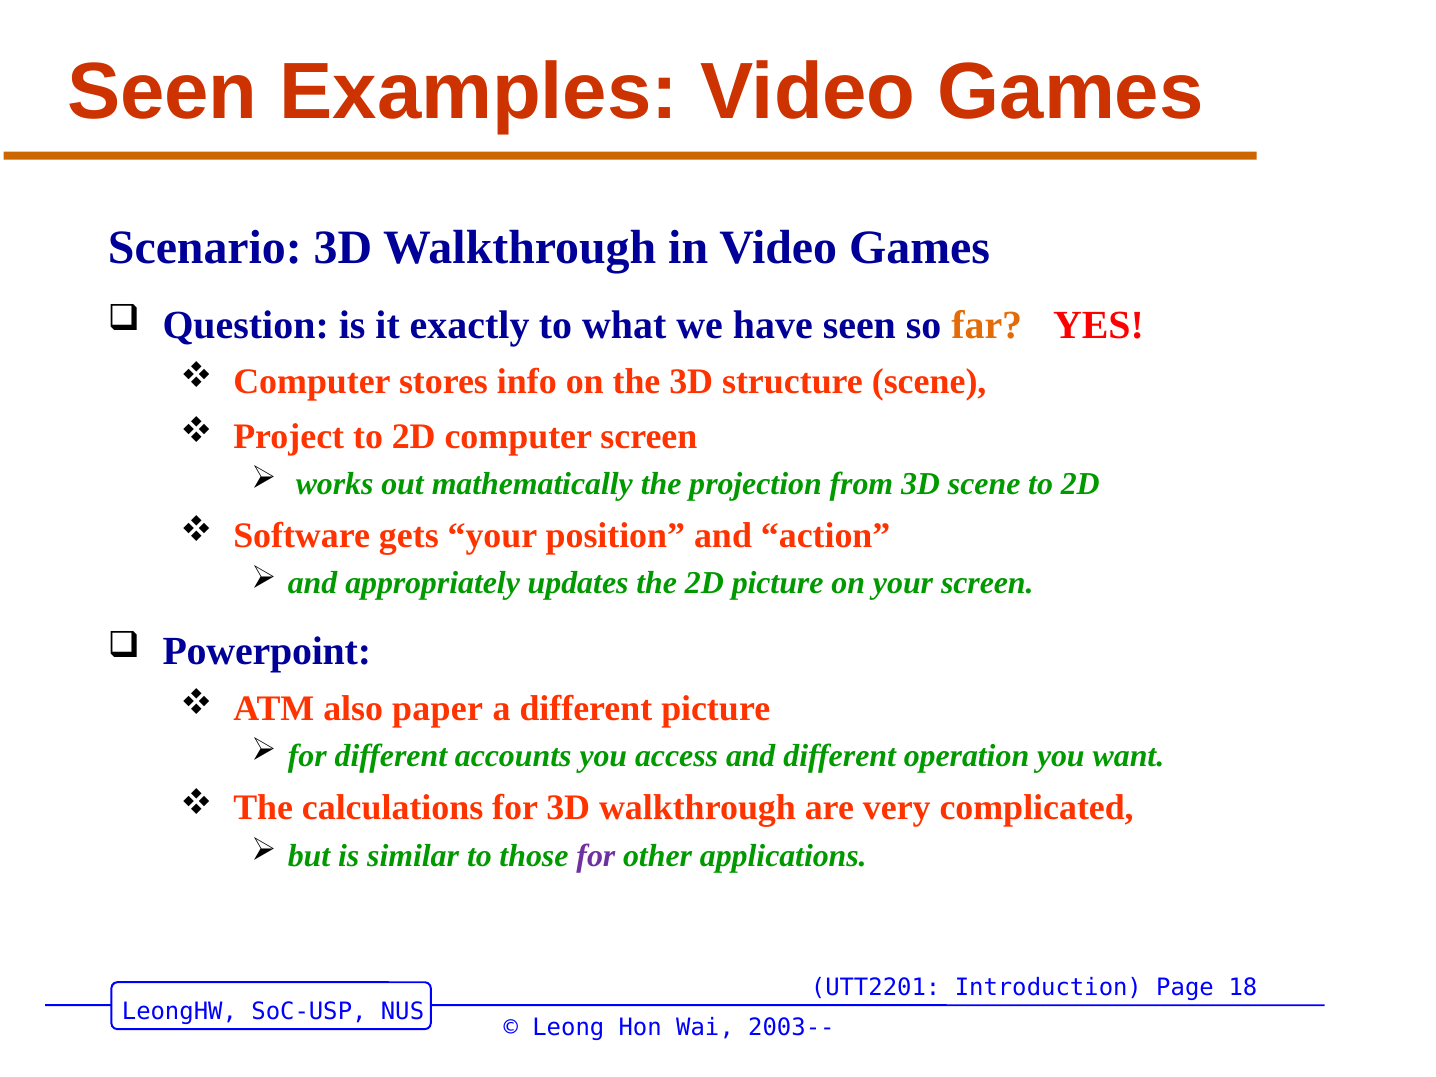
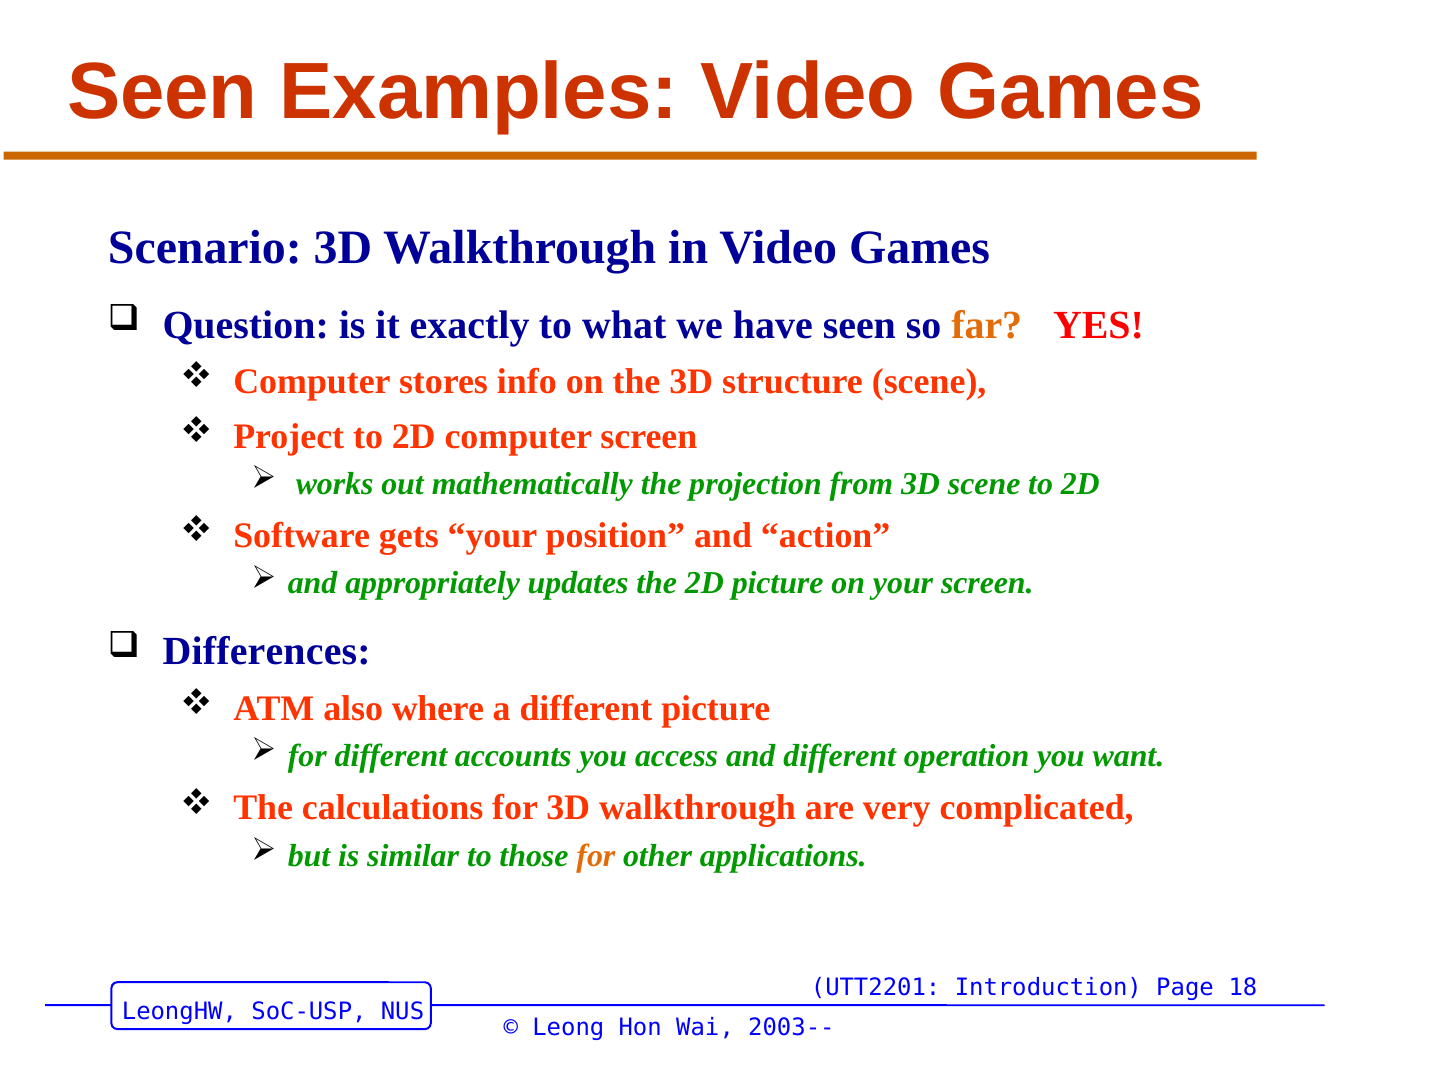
Powerpoint: Powerpoint -> Differences
paper: paper -> where
for at (596, 855) colour: purple -> orange
